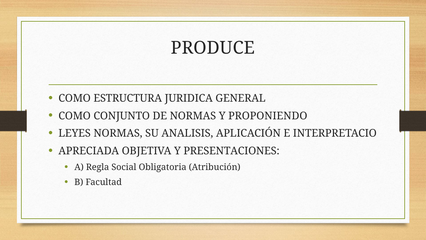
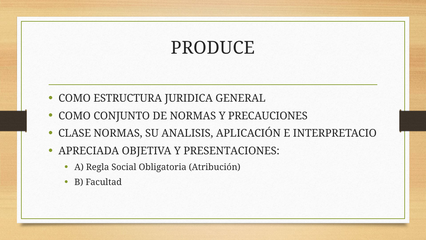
PROPONIENDO: PROPONIENDO -> PRECAUCIONES
LEYES: LEYES -> CLASE
